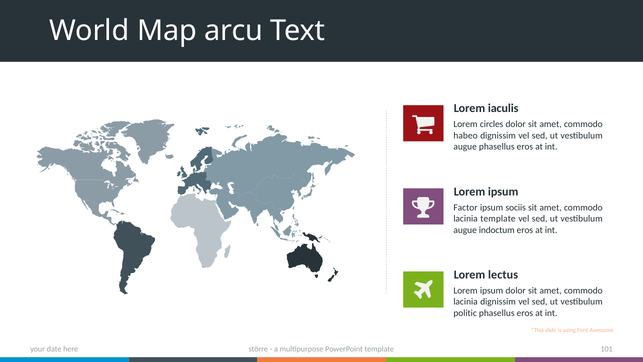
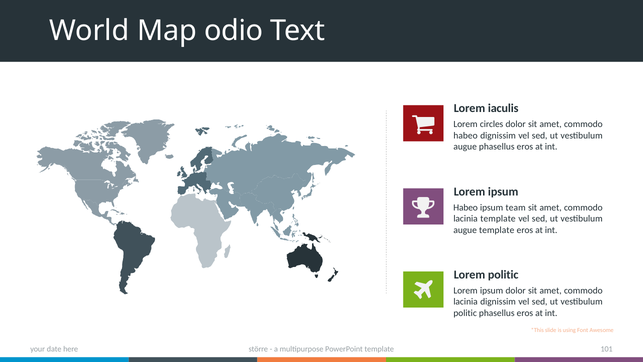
arcu: arcu -> odio
Factor at (465, 207): Factor -> Habeo
sociis: sociis -> team
augue indoctum: indoctum -> template
Lorem lectus: lectus -> politic
